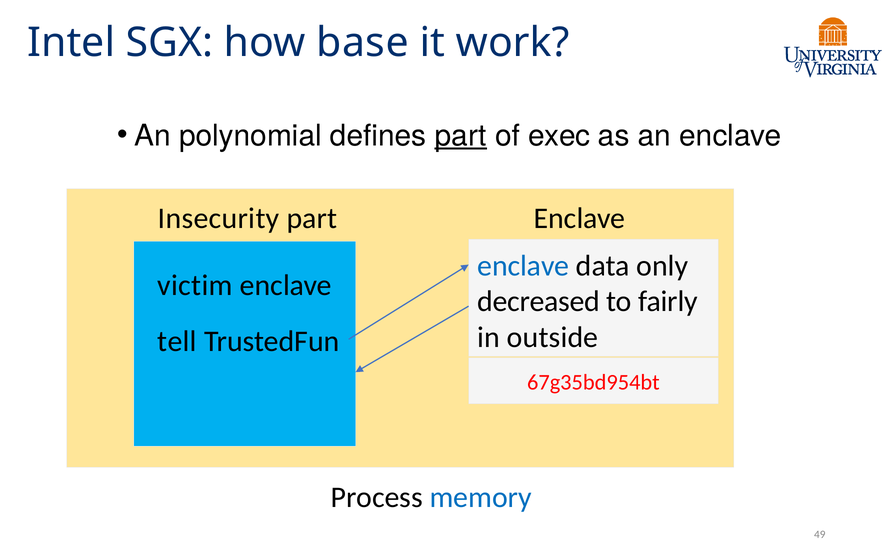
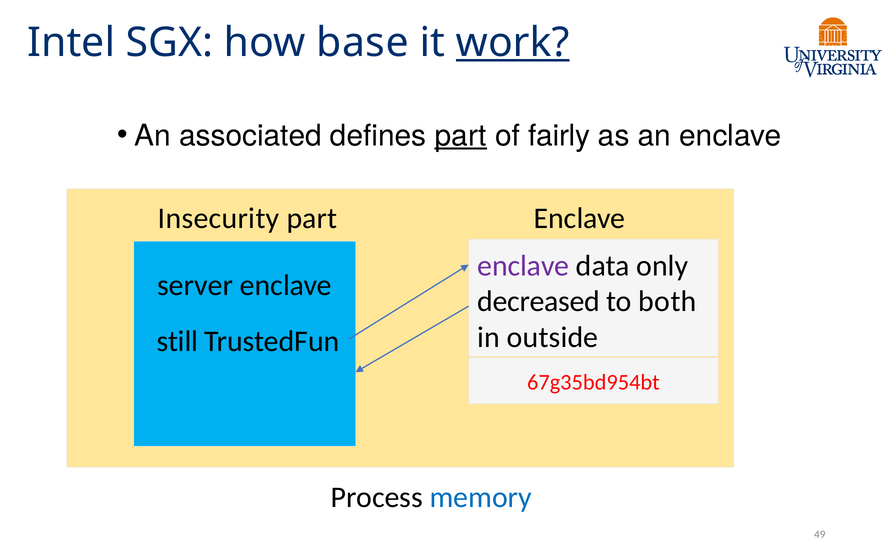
work underline: none -> present
polynomial: polynomial -> associated
exec: exec -> fairly
enclave at (523, 266) colour: blue -> purple
victim: victim -> server
fairly: fairly -> both
tell: tell -> still
